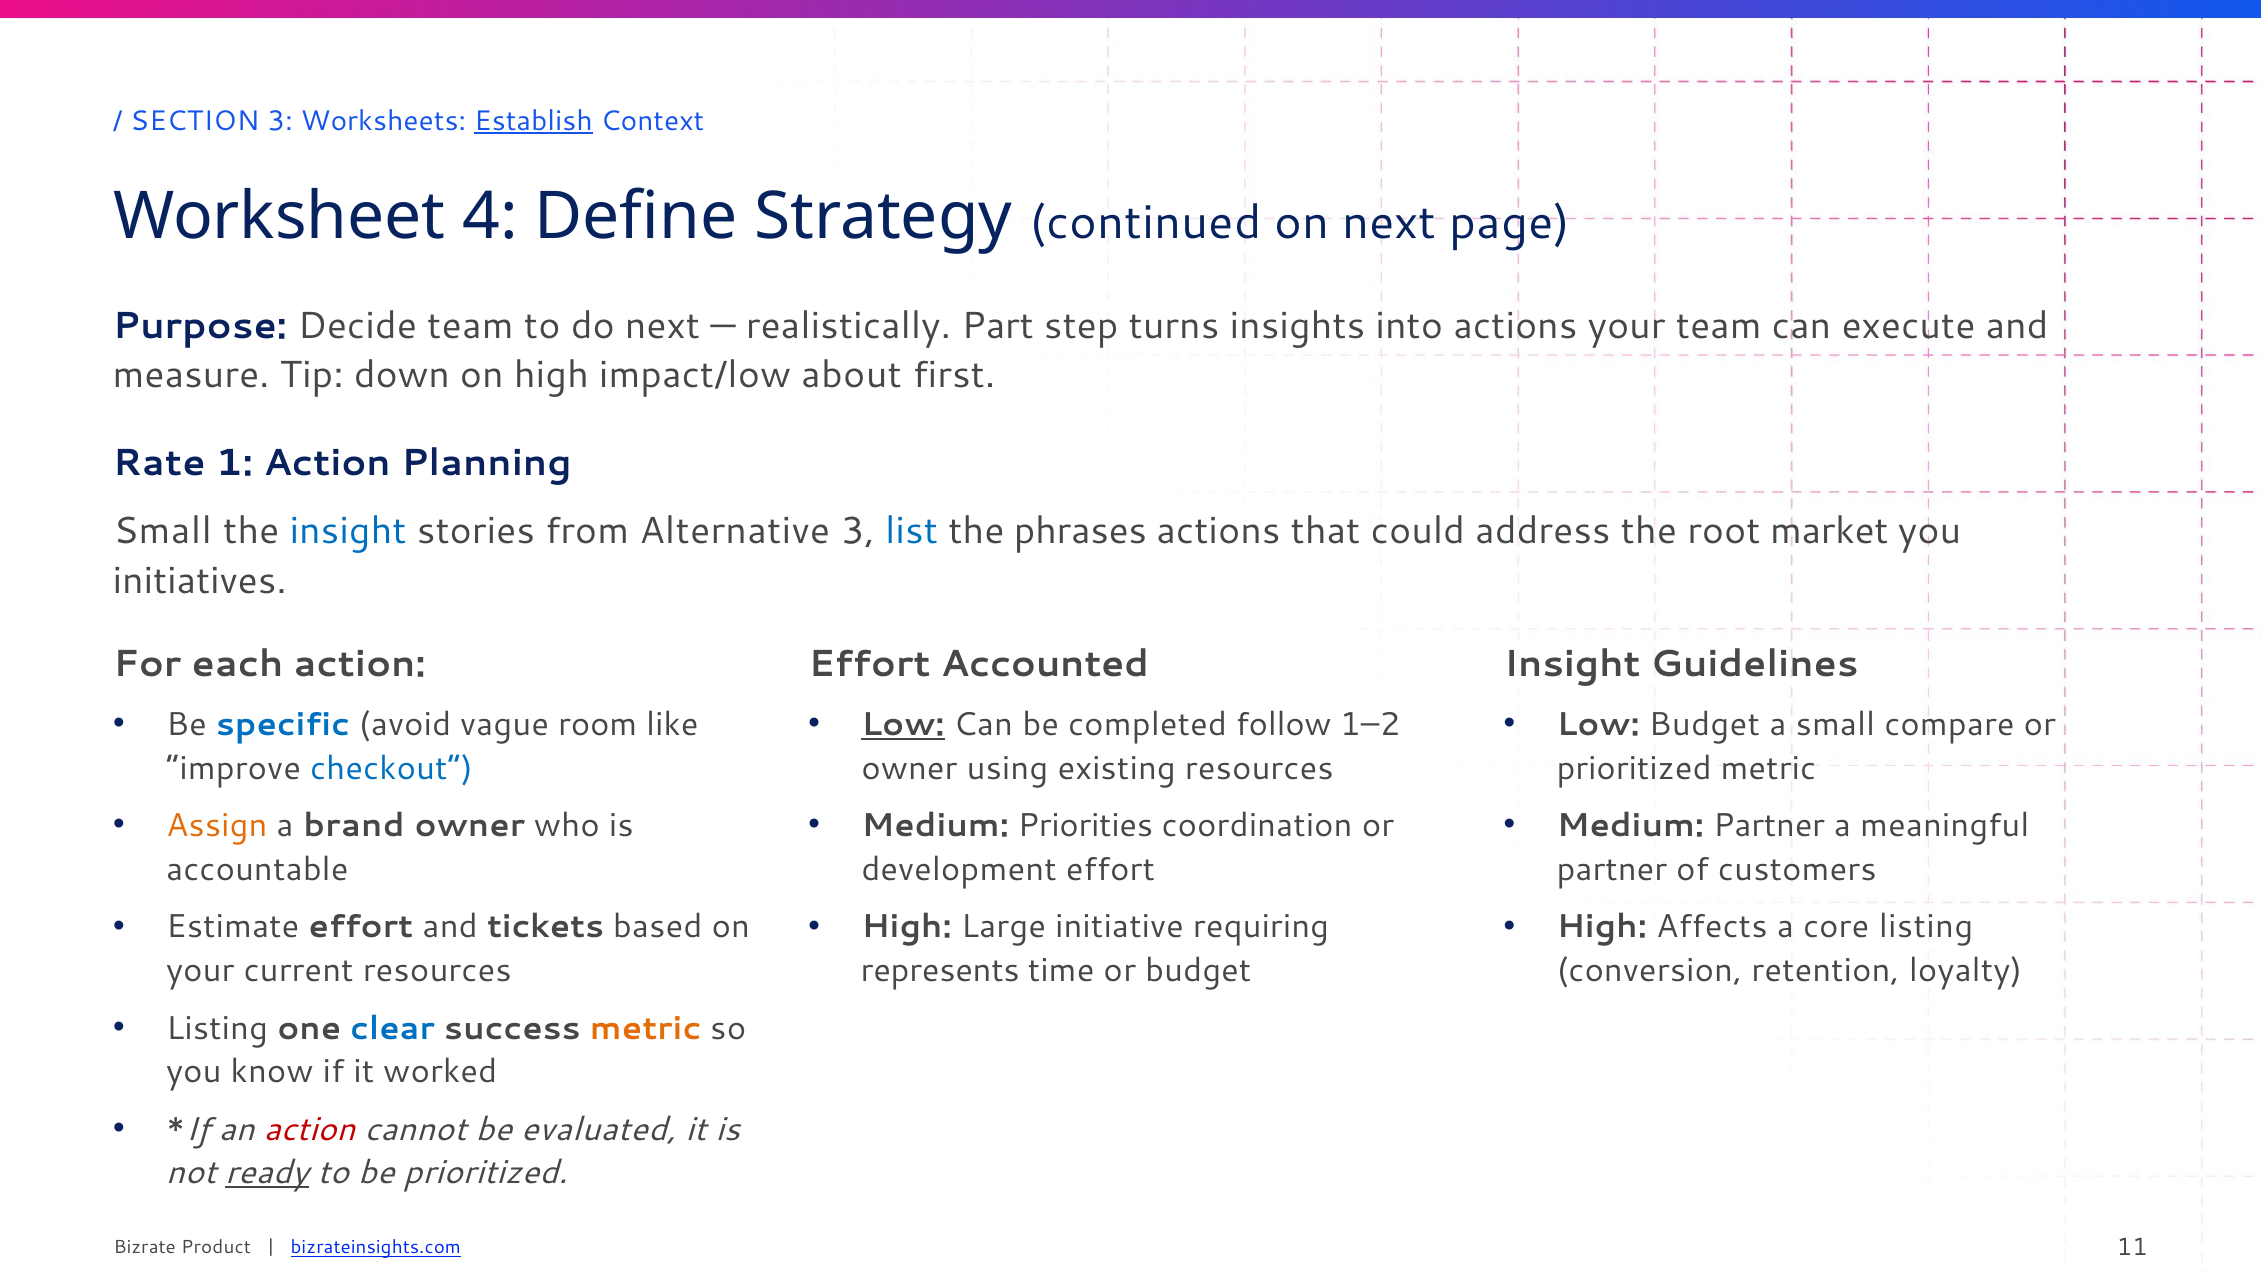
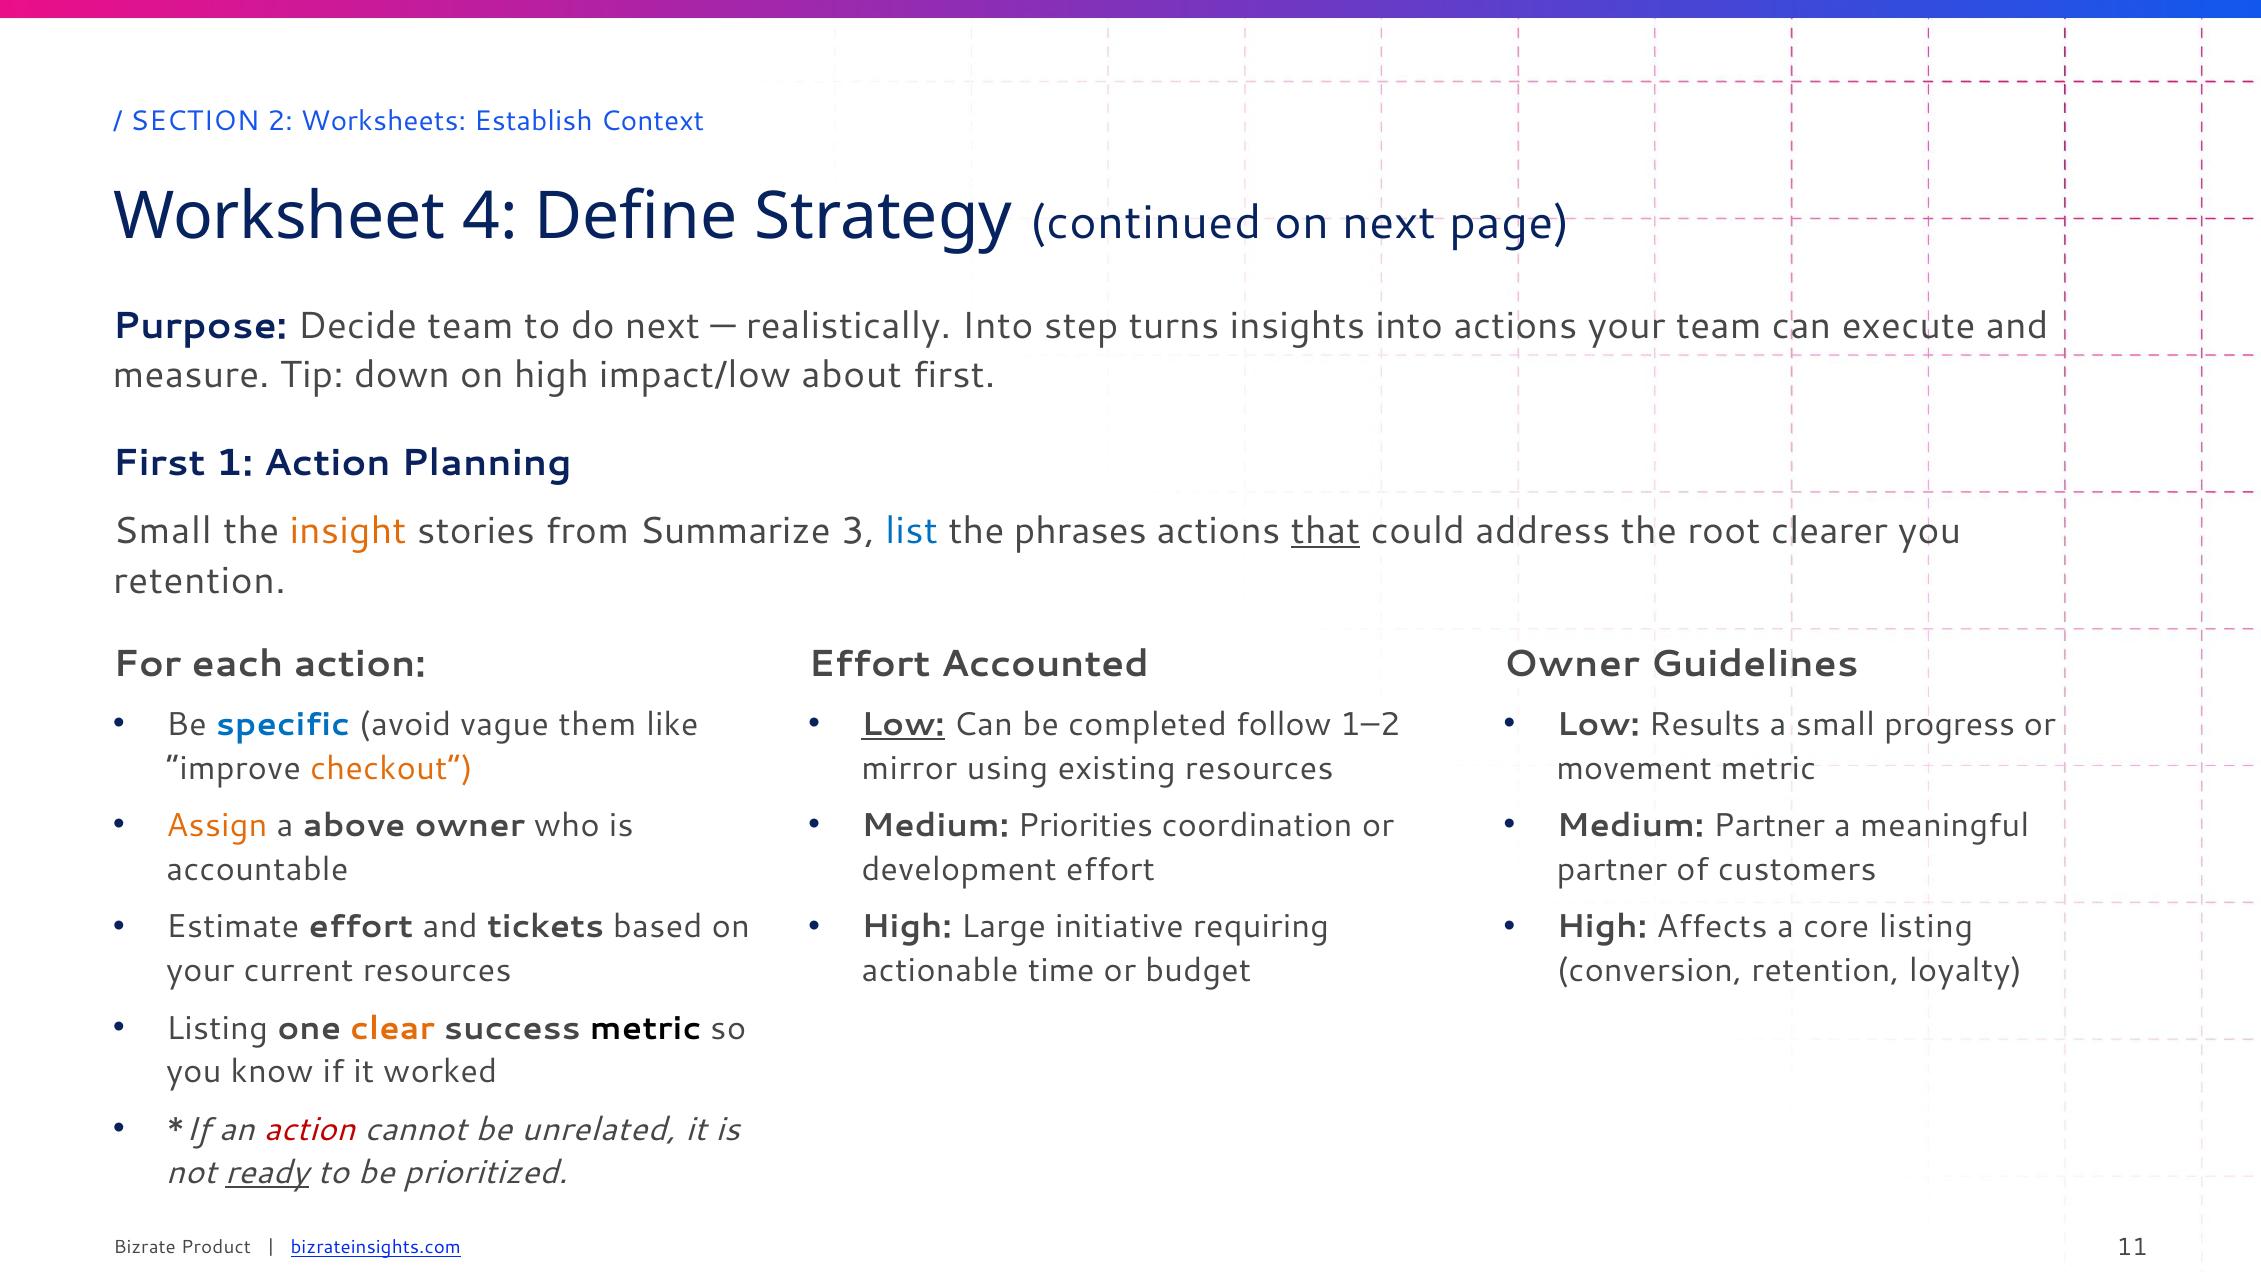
SECTION 3: 3 -> 2
Establish underline: present -> none
realistically Part: Part -> Into
Rate at (159, 463): Rate -> First
insight at (348, 531) colour: blue -> orange
Alternative: Alternative -> Summarize
that underline: none -> present
market: market -> clearer
initiatives at (200, 581): initiatives -> retention
Insight at (1572, 664): Insight -> Owner
room: room -> them
Low Budget: Budget -> Results
compare: compare -> progress
checkout colour: blue -> orange
owner at (909, 768): owner -> mirror
prioritized at (1634, 768): prioritized -> movement
brand: brand -> above
represents: represents -> actionable
clear colour: blue -> orange
metric at (646, 1028) colour: orange -> black
evaluated: evaluated -> unrelated
